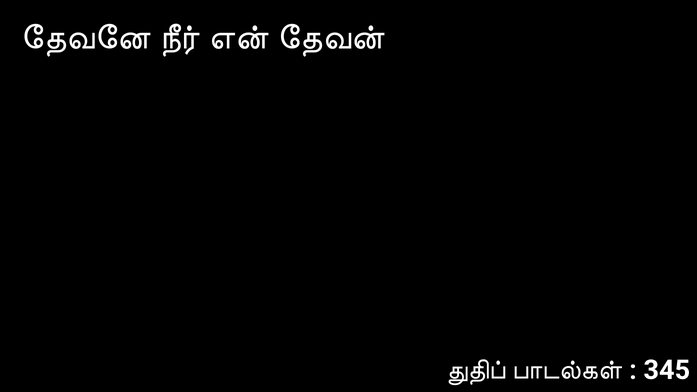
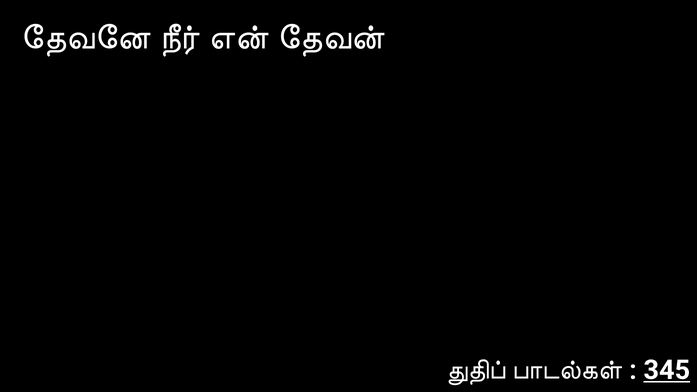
345 underline: none -> present
